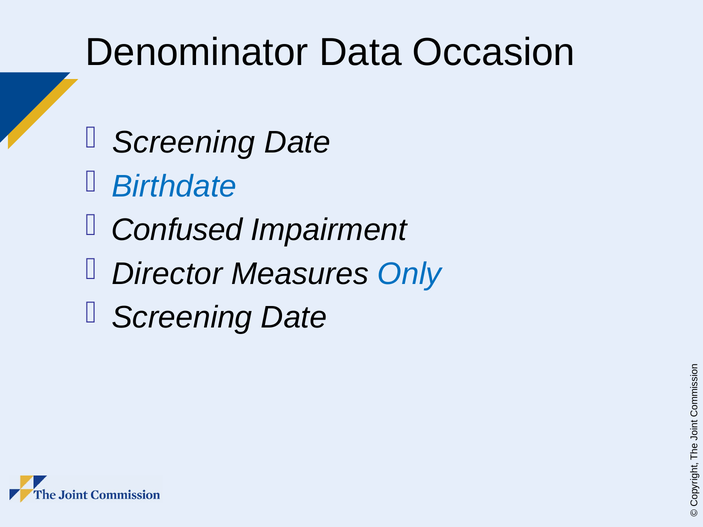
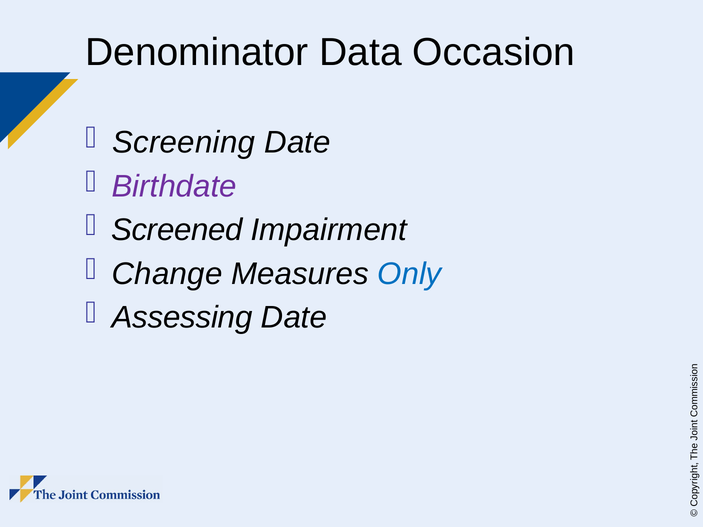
Birthdate colour: blue -> purple
Confused: Confused -> Screened
Director: Director -> Change
Screening at (182, 318): Screening -> Assessing
